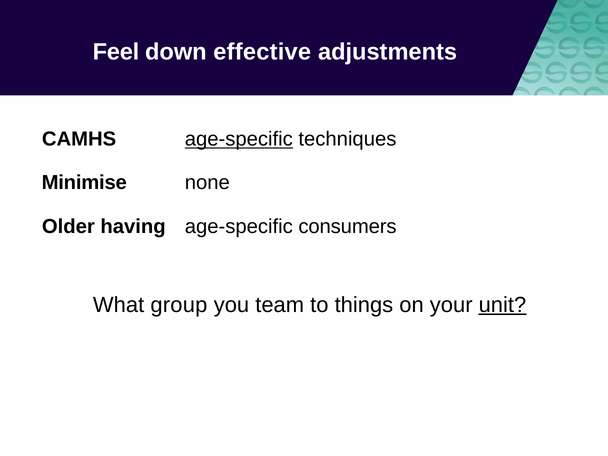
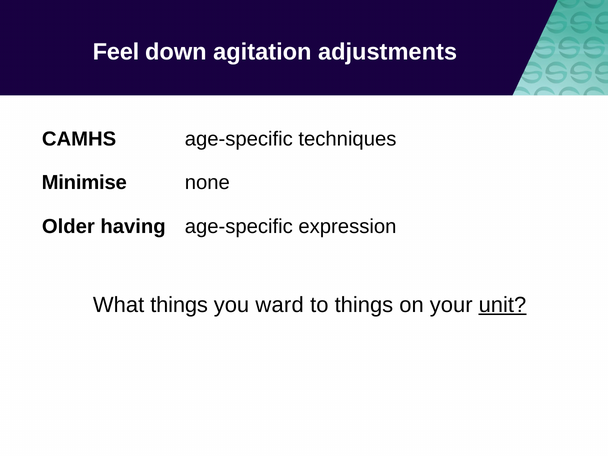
effective: effective -> agitation
age-specific at (239, 139) underline: present -> none
consumers: consumers -> expression
What group: group -> things
team: team -> ward
